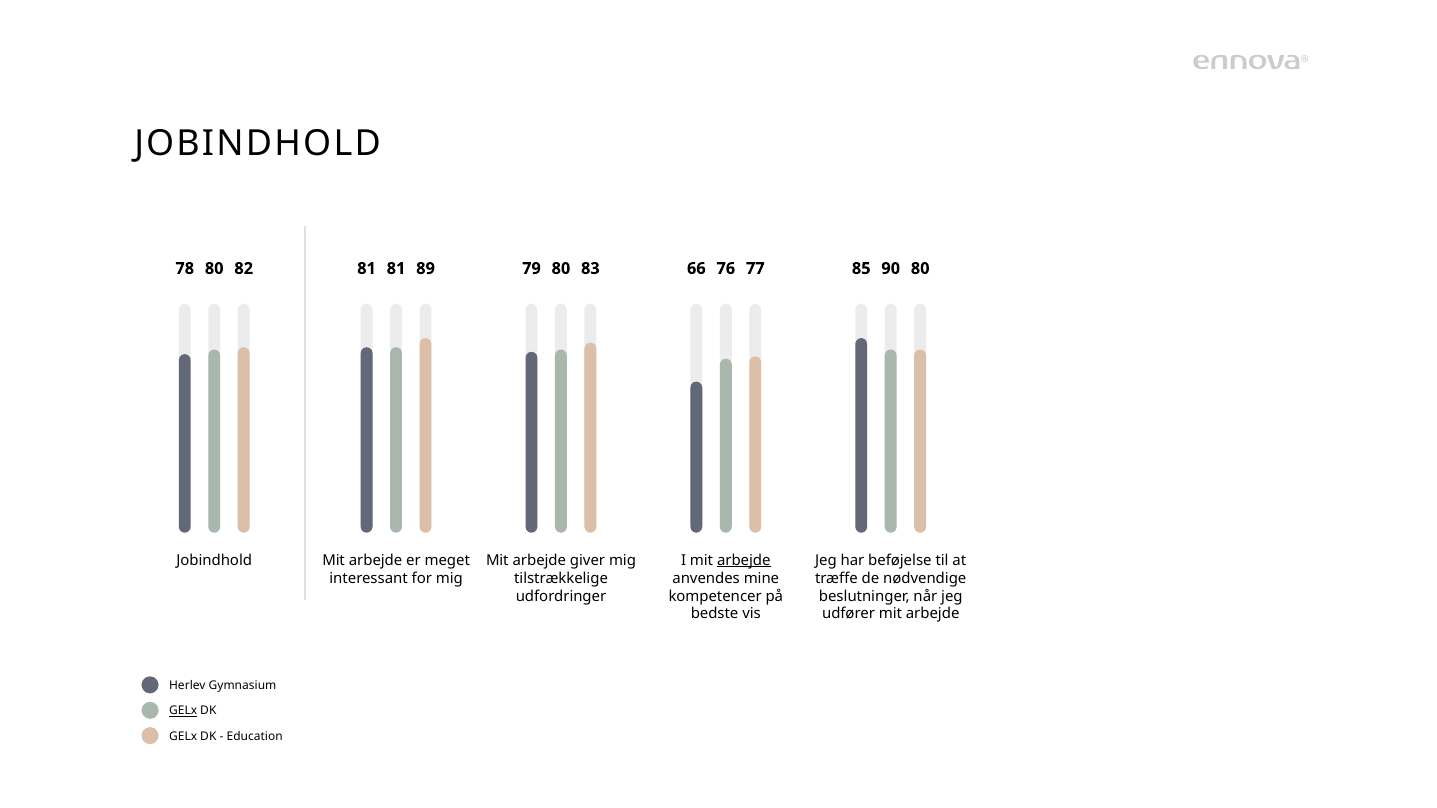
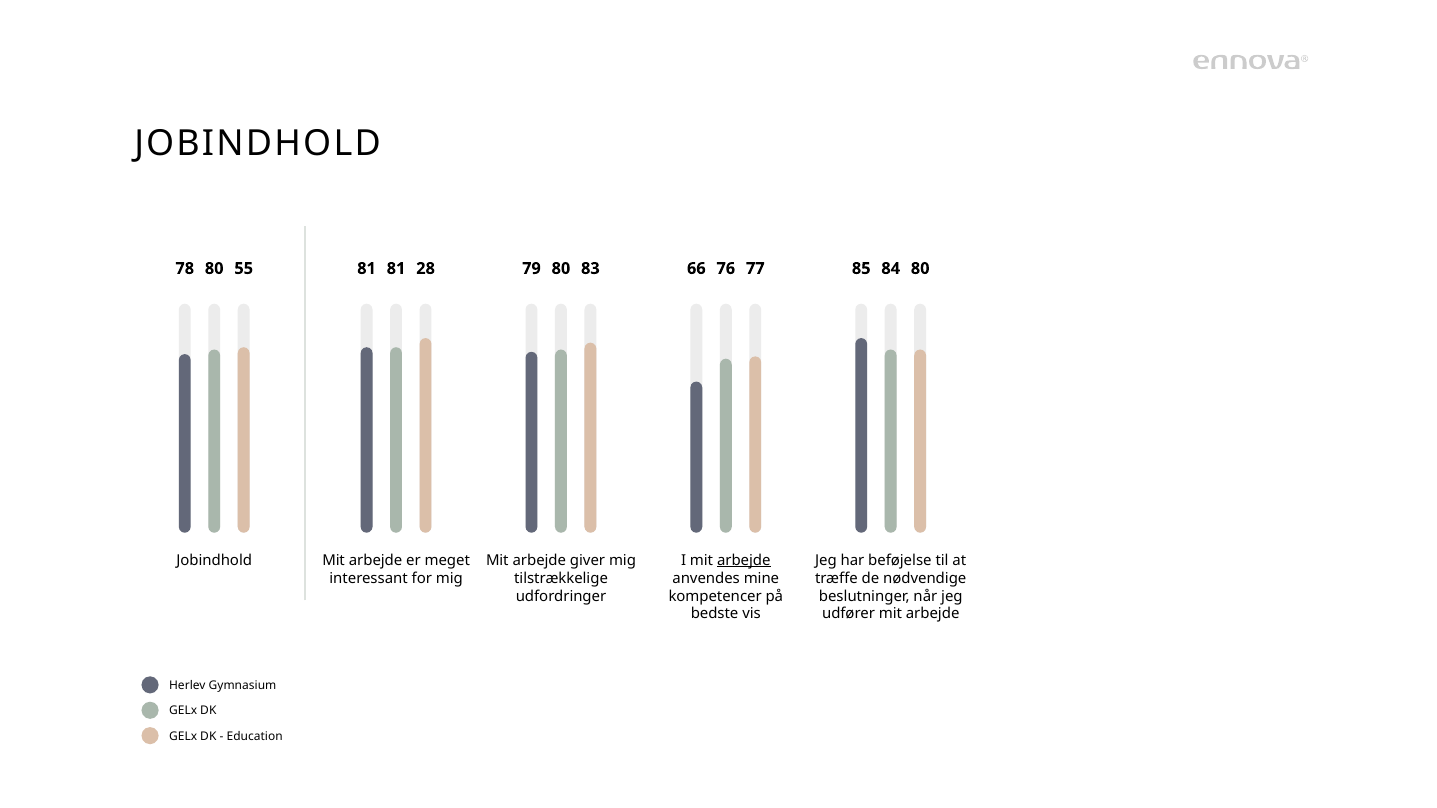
82: 82 -> 55
89: 89 -> 28
90: 90 -> 84
GELx at (183, 711) underline: present -> none
